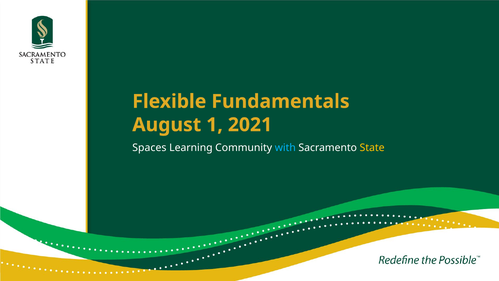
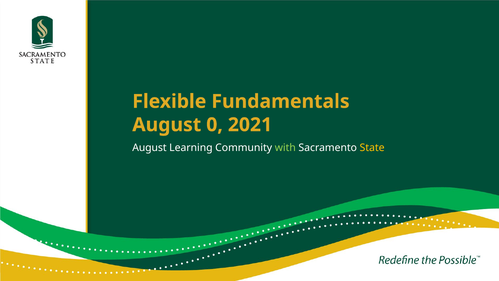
1: 1 -> 0
Spaces at (149, 148): Spaces -> August
with colour: light blue -> light green
